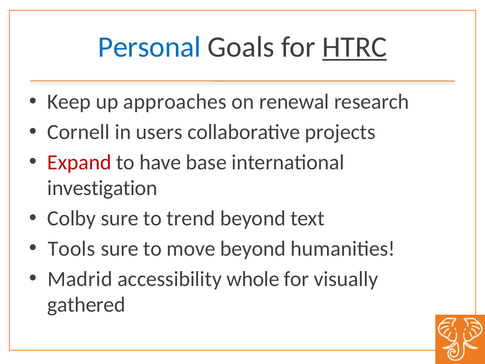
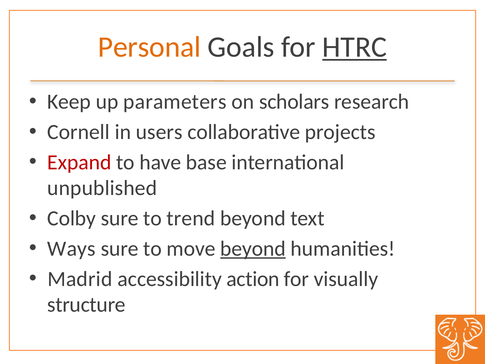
Personal colour: blue -> orange
approaches: approaches -> parameters
renewal: renewal -> scholars
investigation: investigation -> unpublished
Tools: Tools -> Ways
beyond at (253, 248) underline: none -> present
whole: whole -> action
gathered: gathered -> structure
